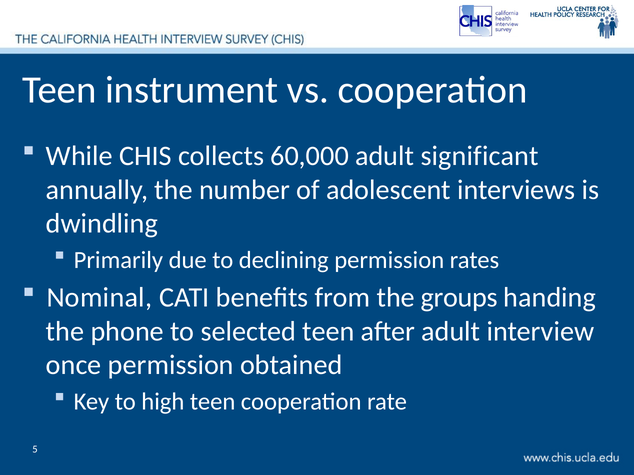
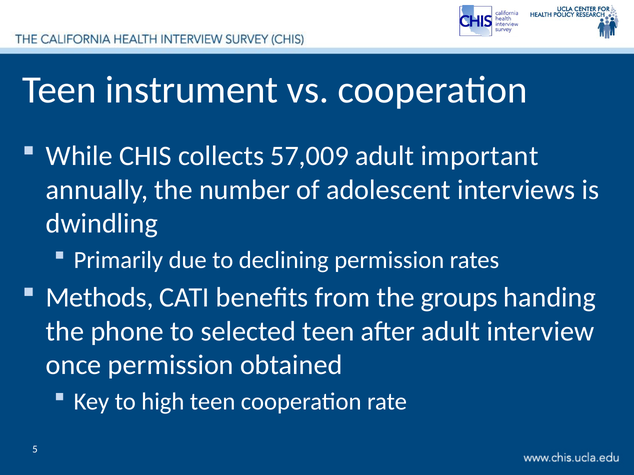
60,000: 60,000 -> 57,009
significant: significant -> important
Nominal: Nominal -> Methods
